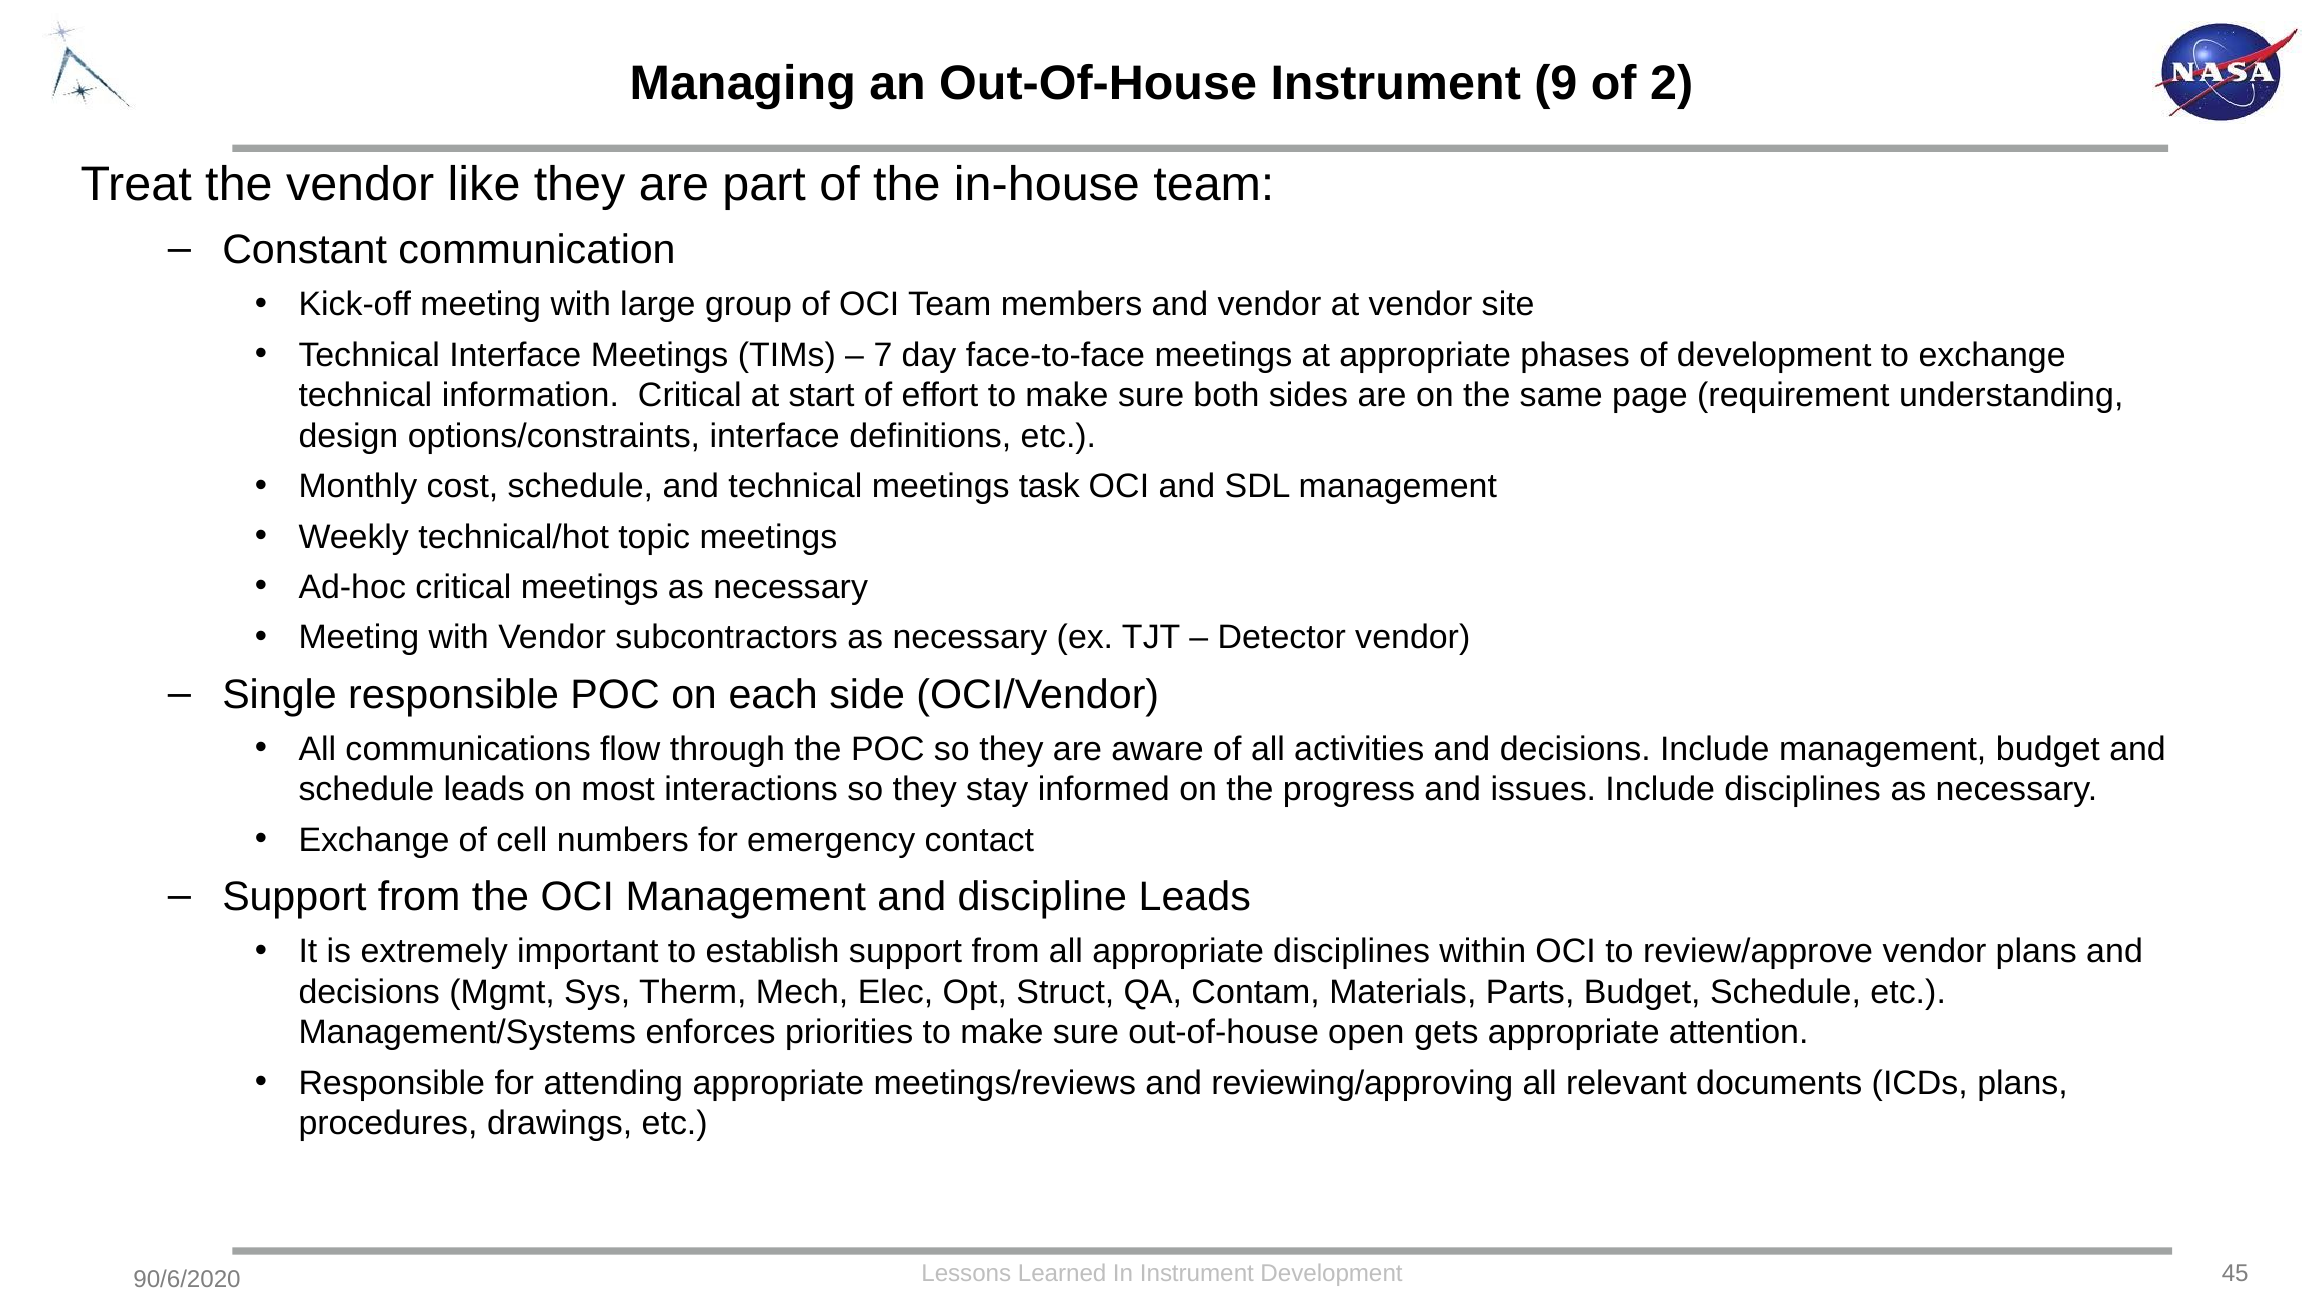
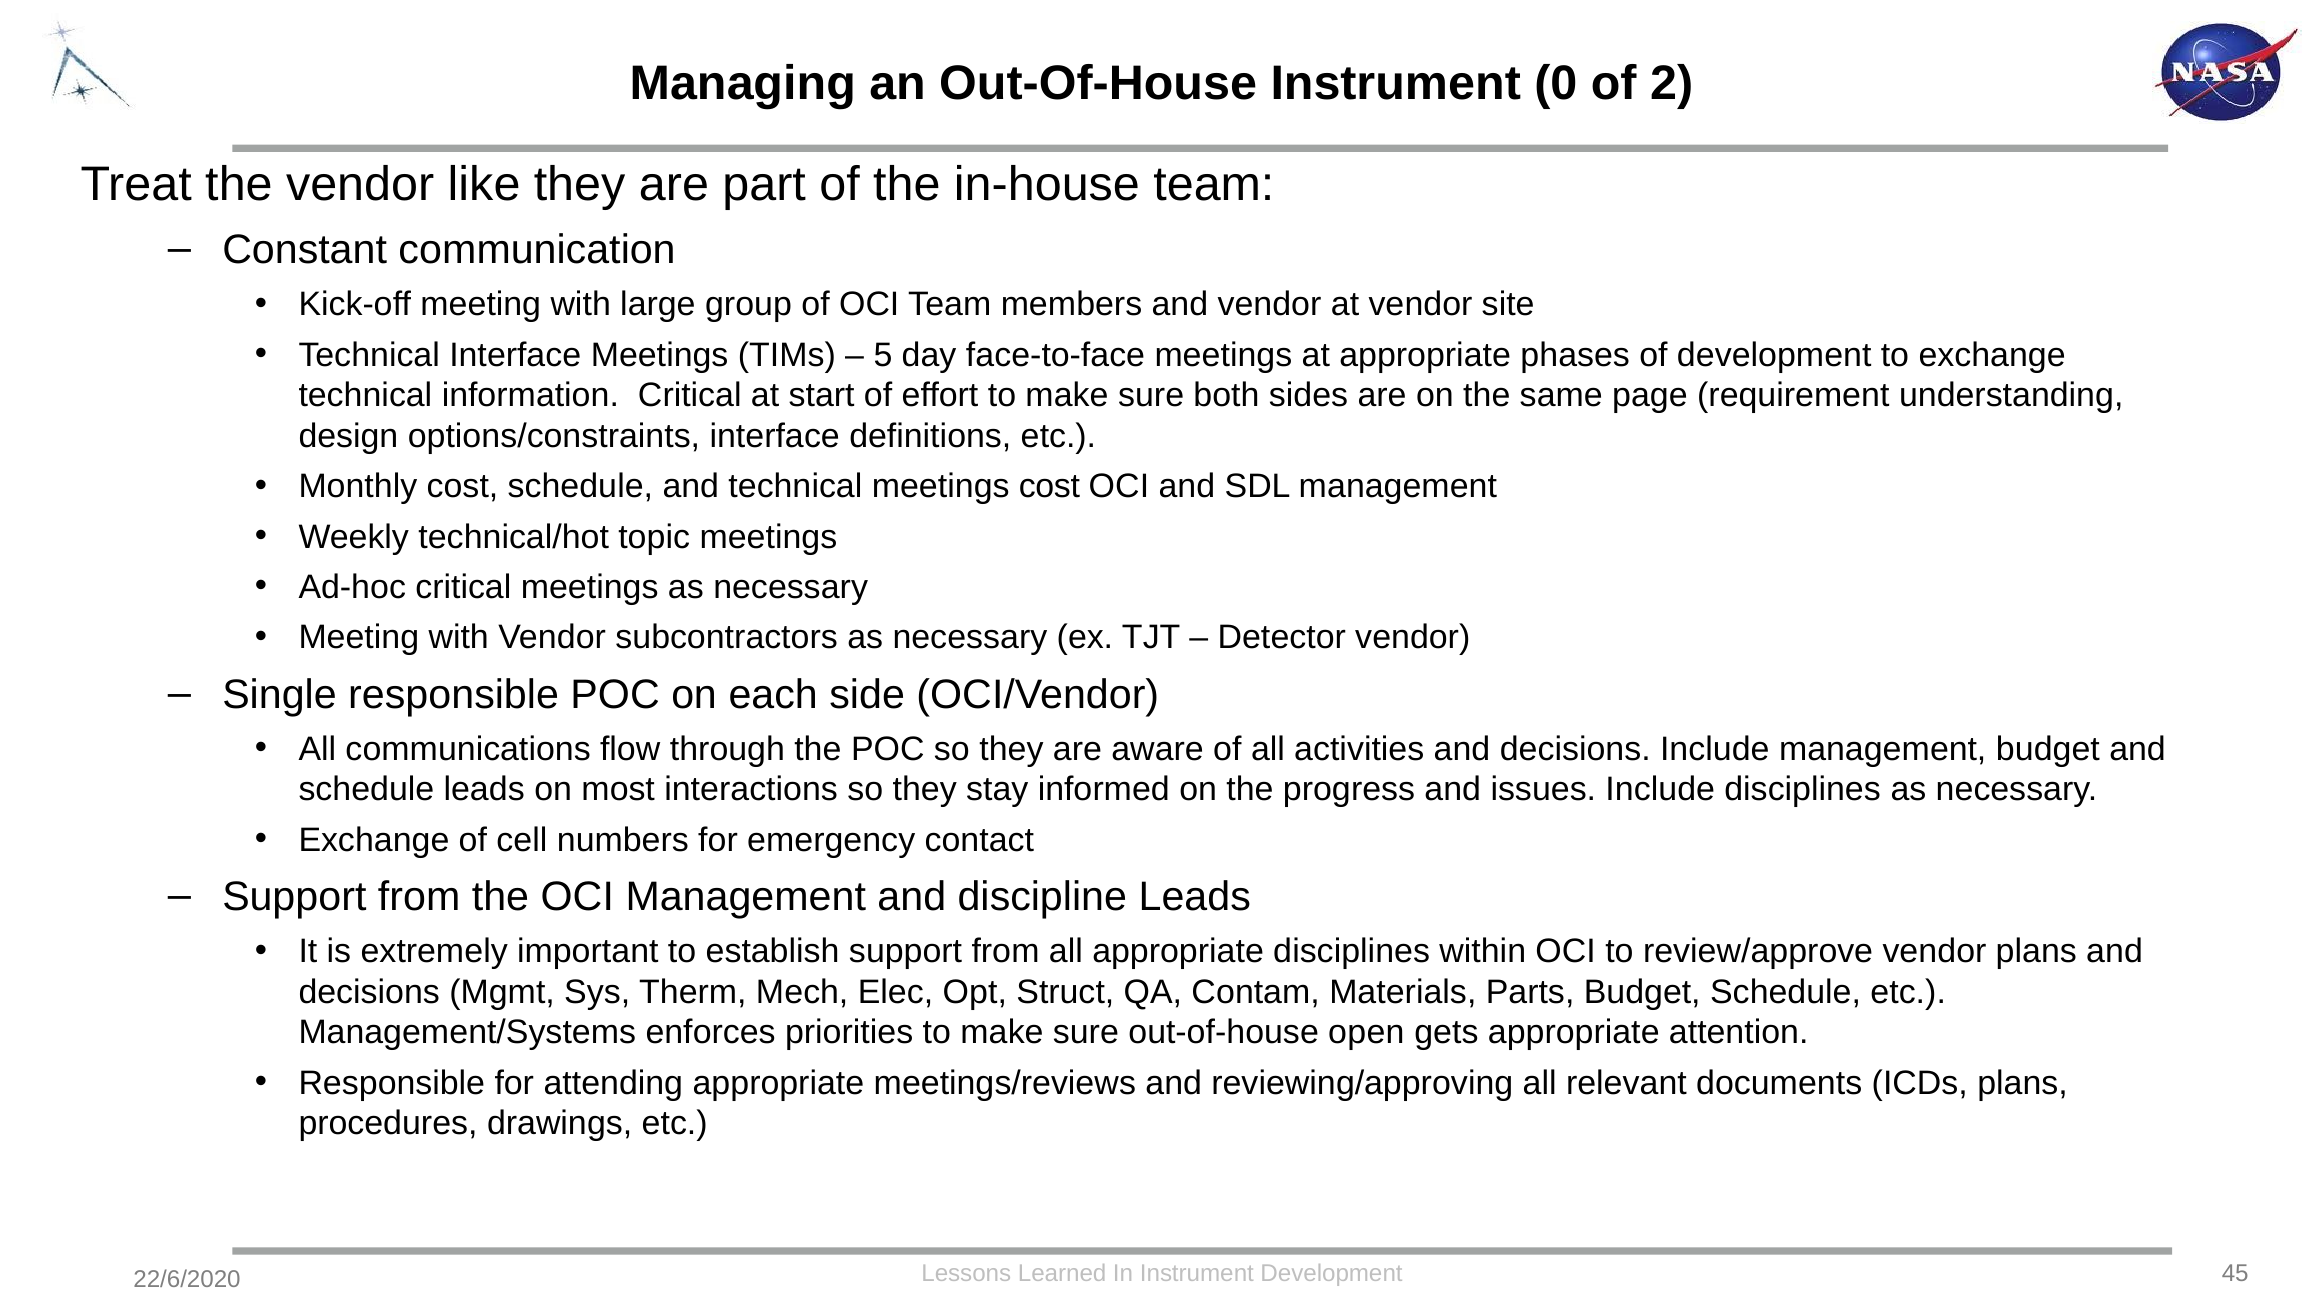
9: 9 -> 0
7: 7 -> 5
meetings task: task -> cost
90/6/2020: 90/6/2020 -> 22/6/2020
